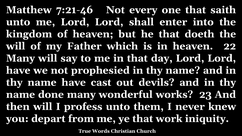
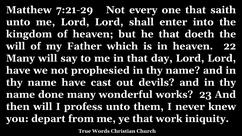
7:21-46: 7:21-46 -> 7:21-29
